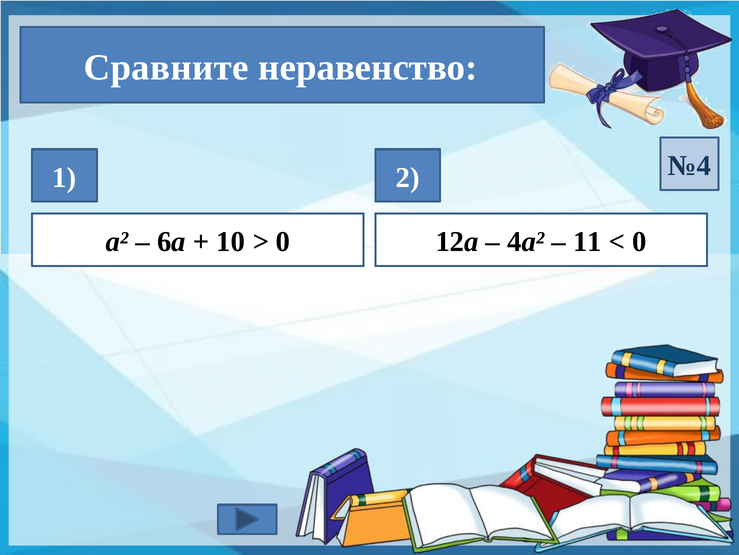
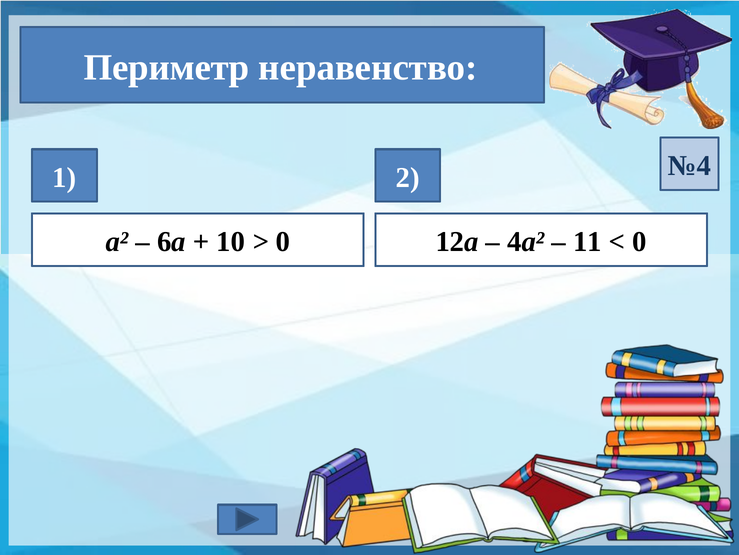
Сравните: Сравните -> Периметр
